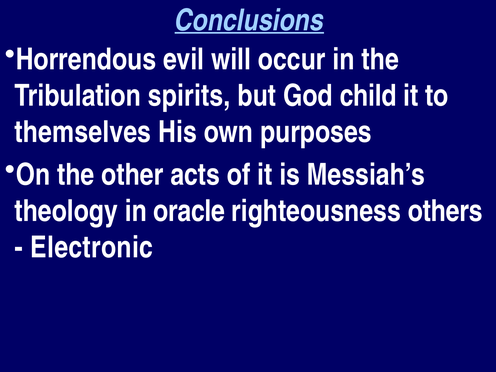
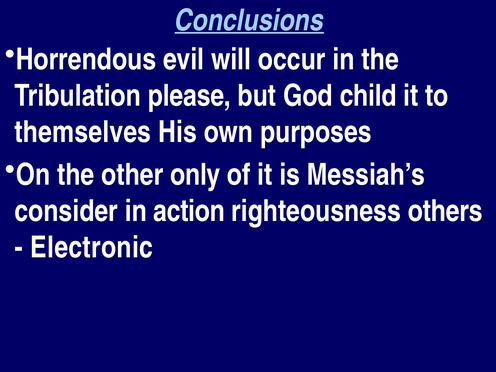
spirits: spirits -> please
acts: acts -> only
theology: theology -> consider
oracle: oracle -> action
